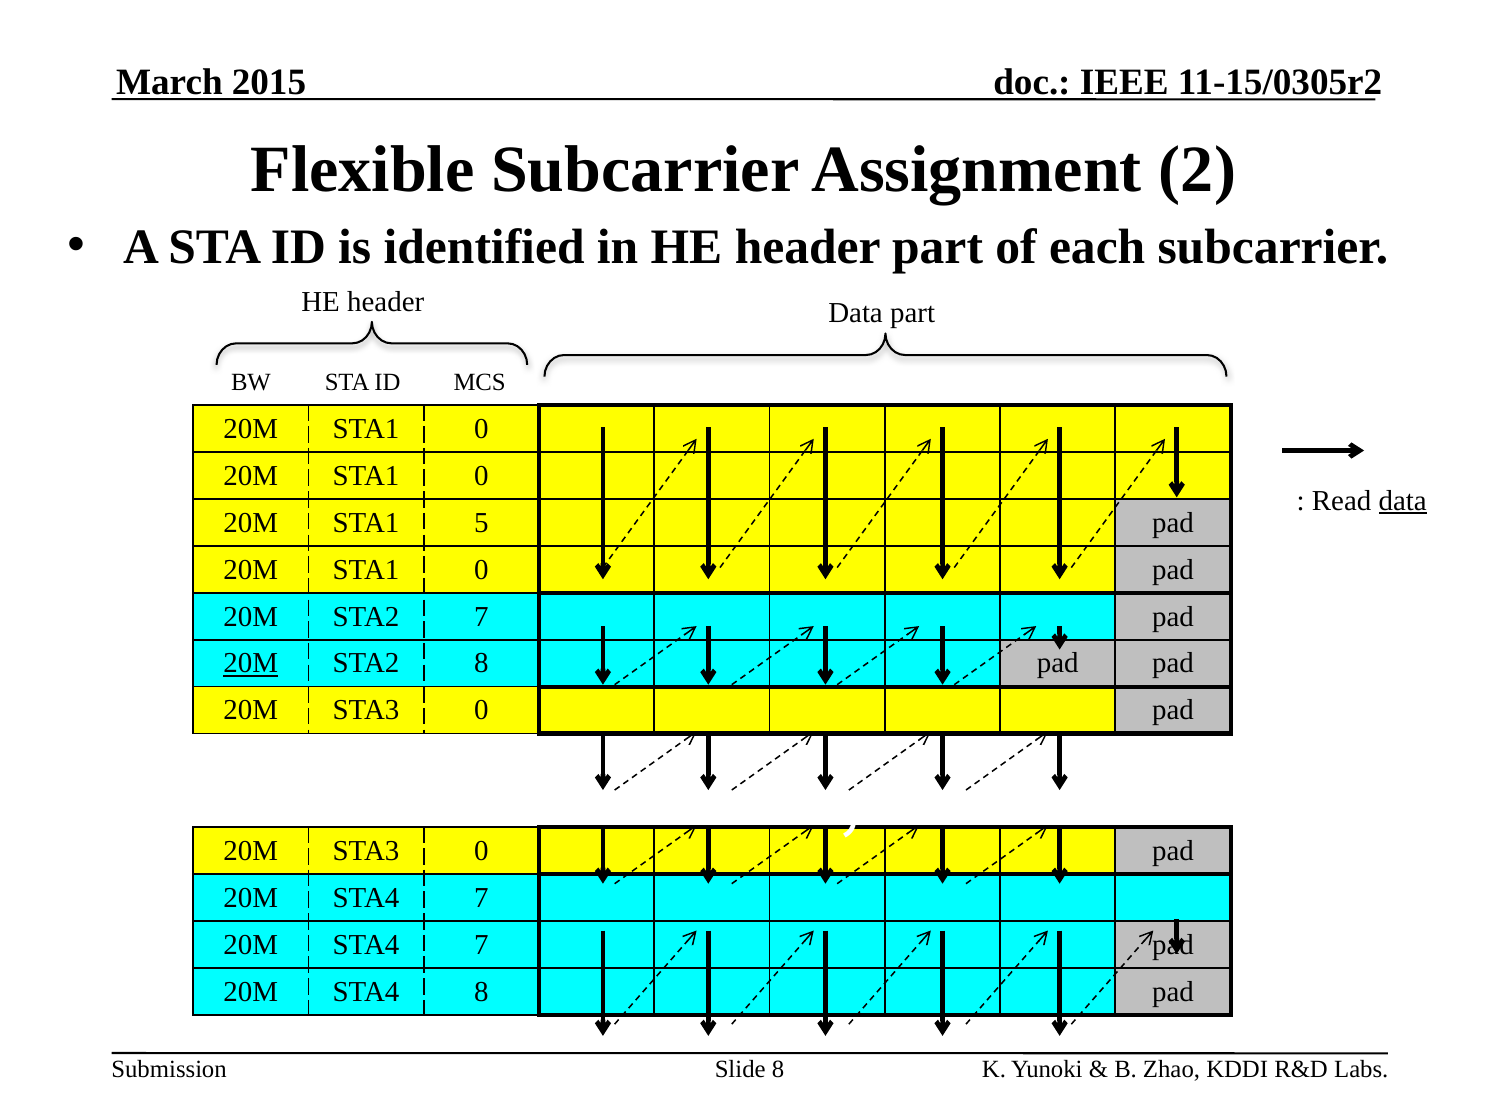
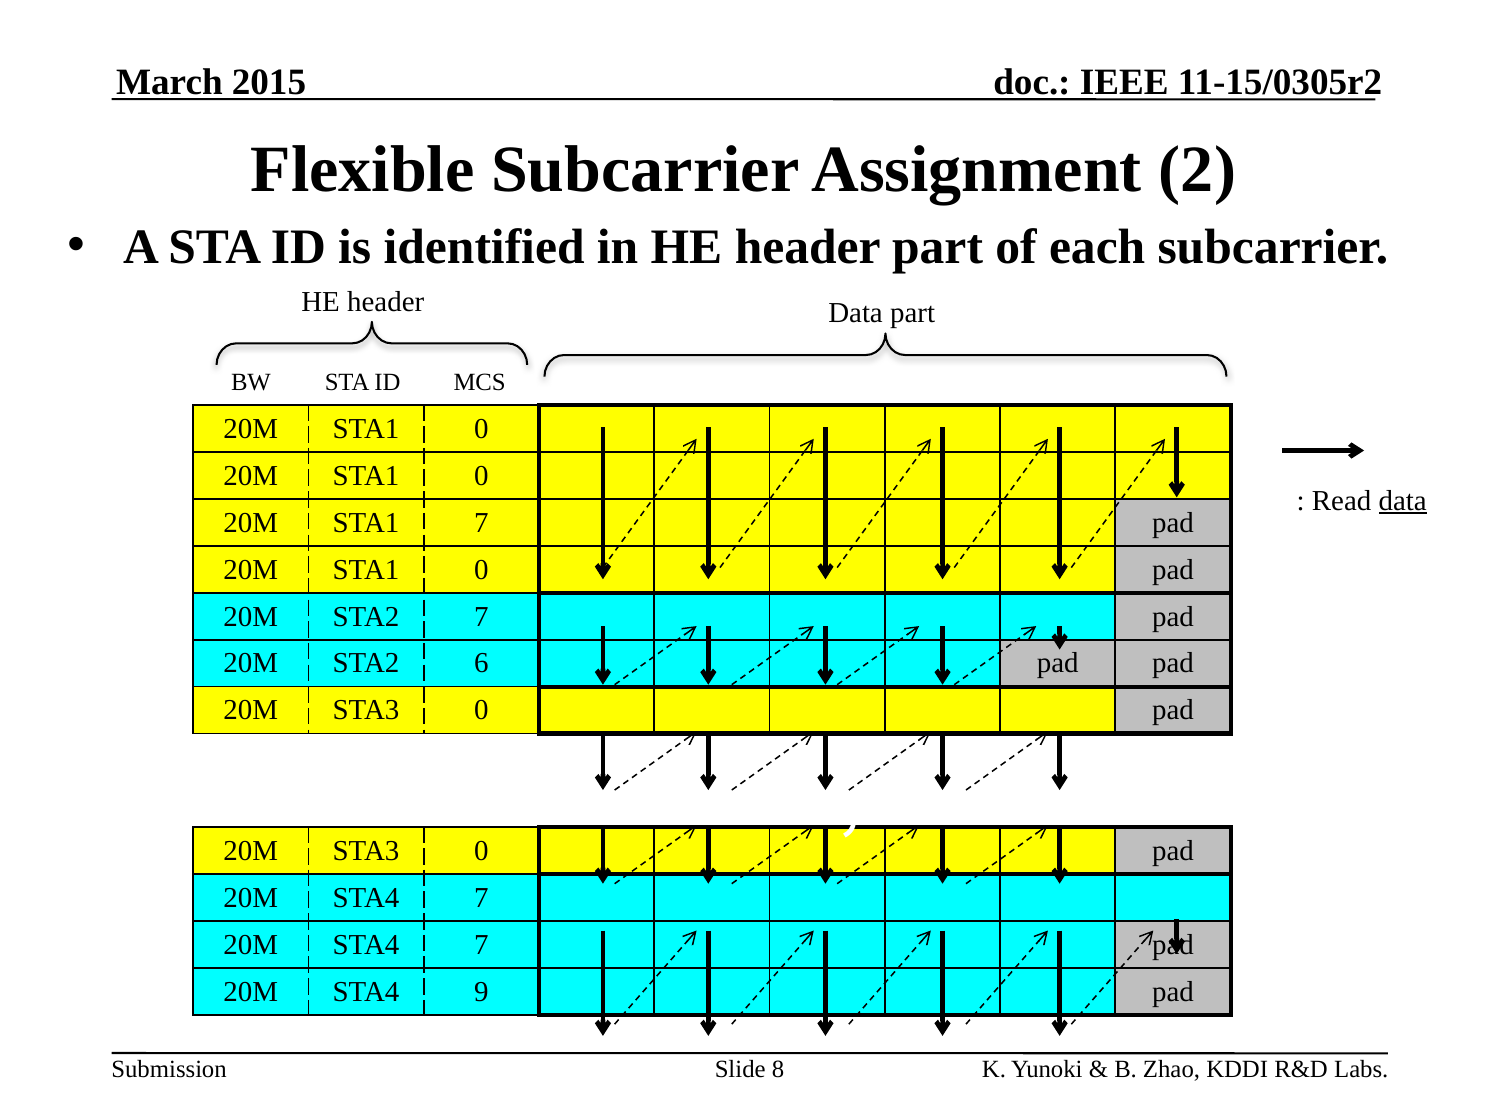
STA1 5: 5 -> 7
20M at (251, 664) underline: present -> none
STA2 8: 8 -> 6
STA4 8: 8 -> 9
